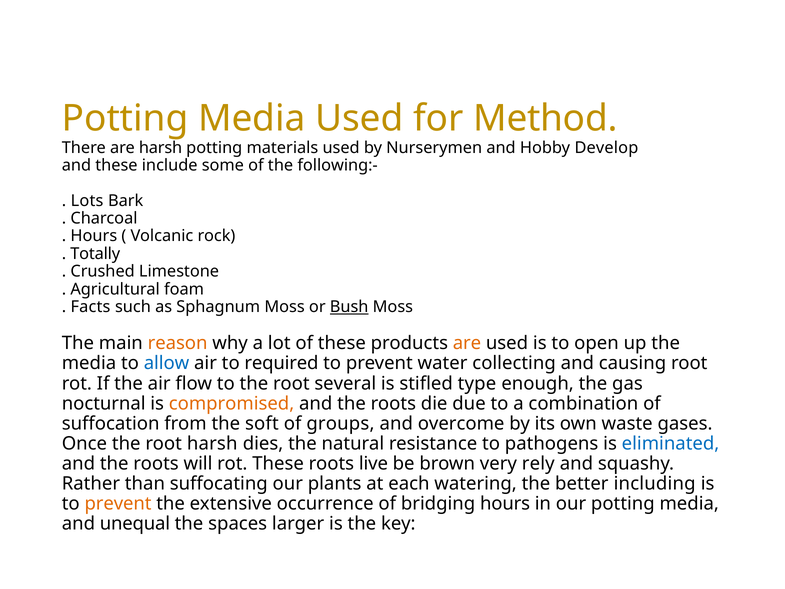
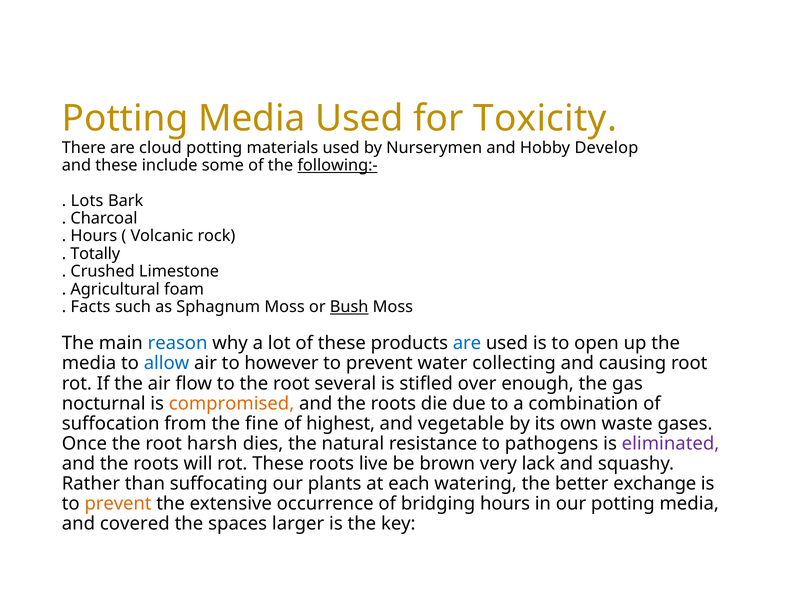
Method: Method -> Toxicity
are harsh: harsh -> cloud
following:- underline: none -> present
reason colour: orange -> blue
are at (467, 343) colour: orange -> blue
required: required -> however
type: type -> over
soft: soft -> fine
groups: groups -> highest
overcome: overcome -> vegetable
eliminated colour: blue -> purple
rely: rely -> lack
including: including -> exchange
unequal: unequal -> covered
